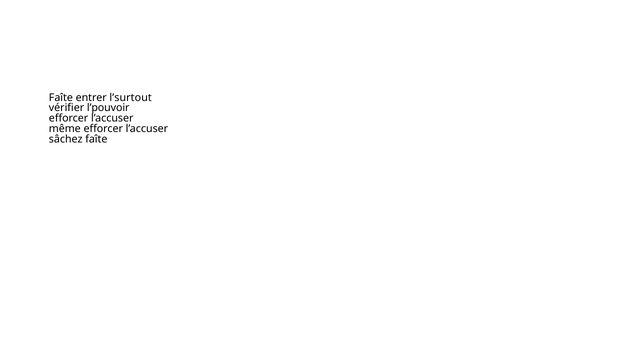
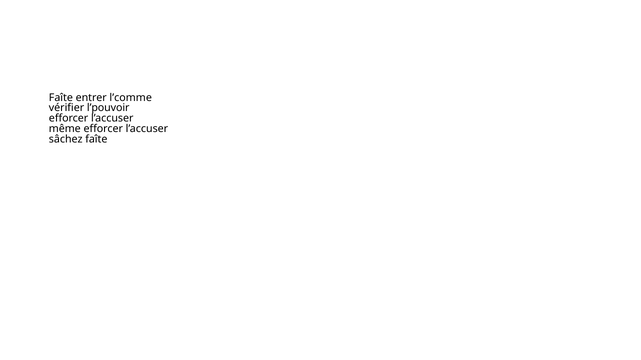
l’surtout: l’surtout -> l’comme
